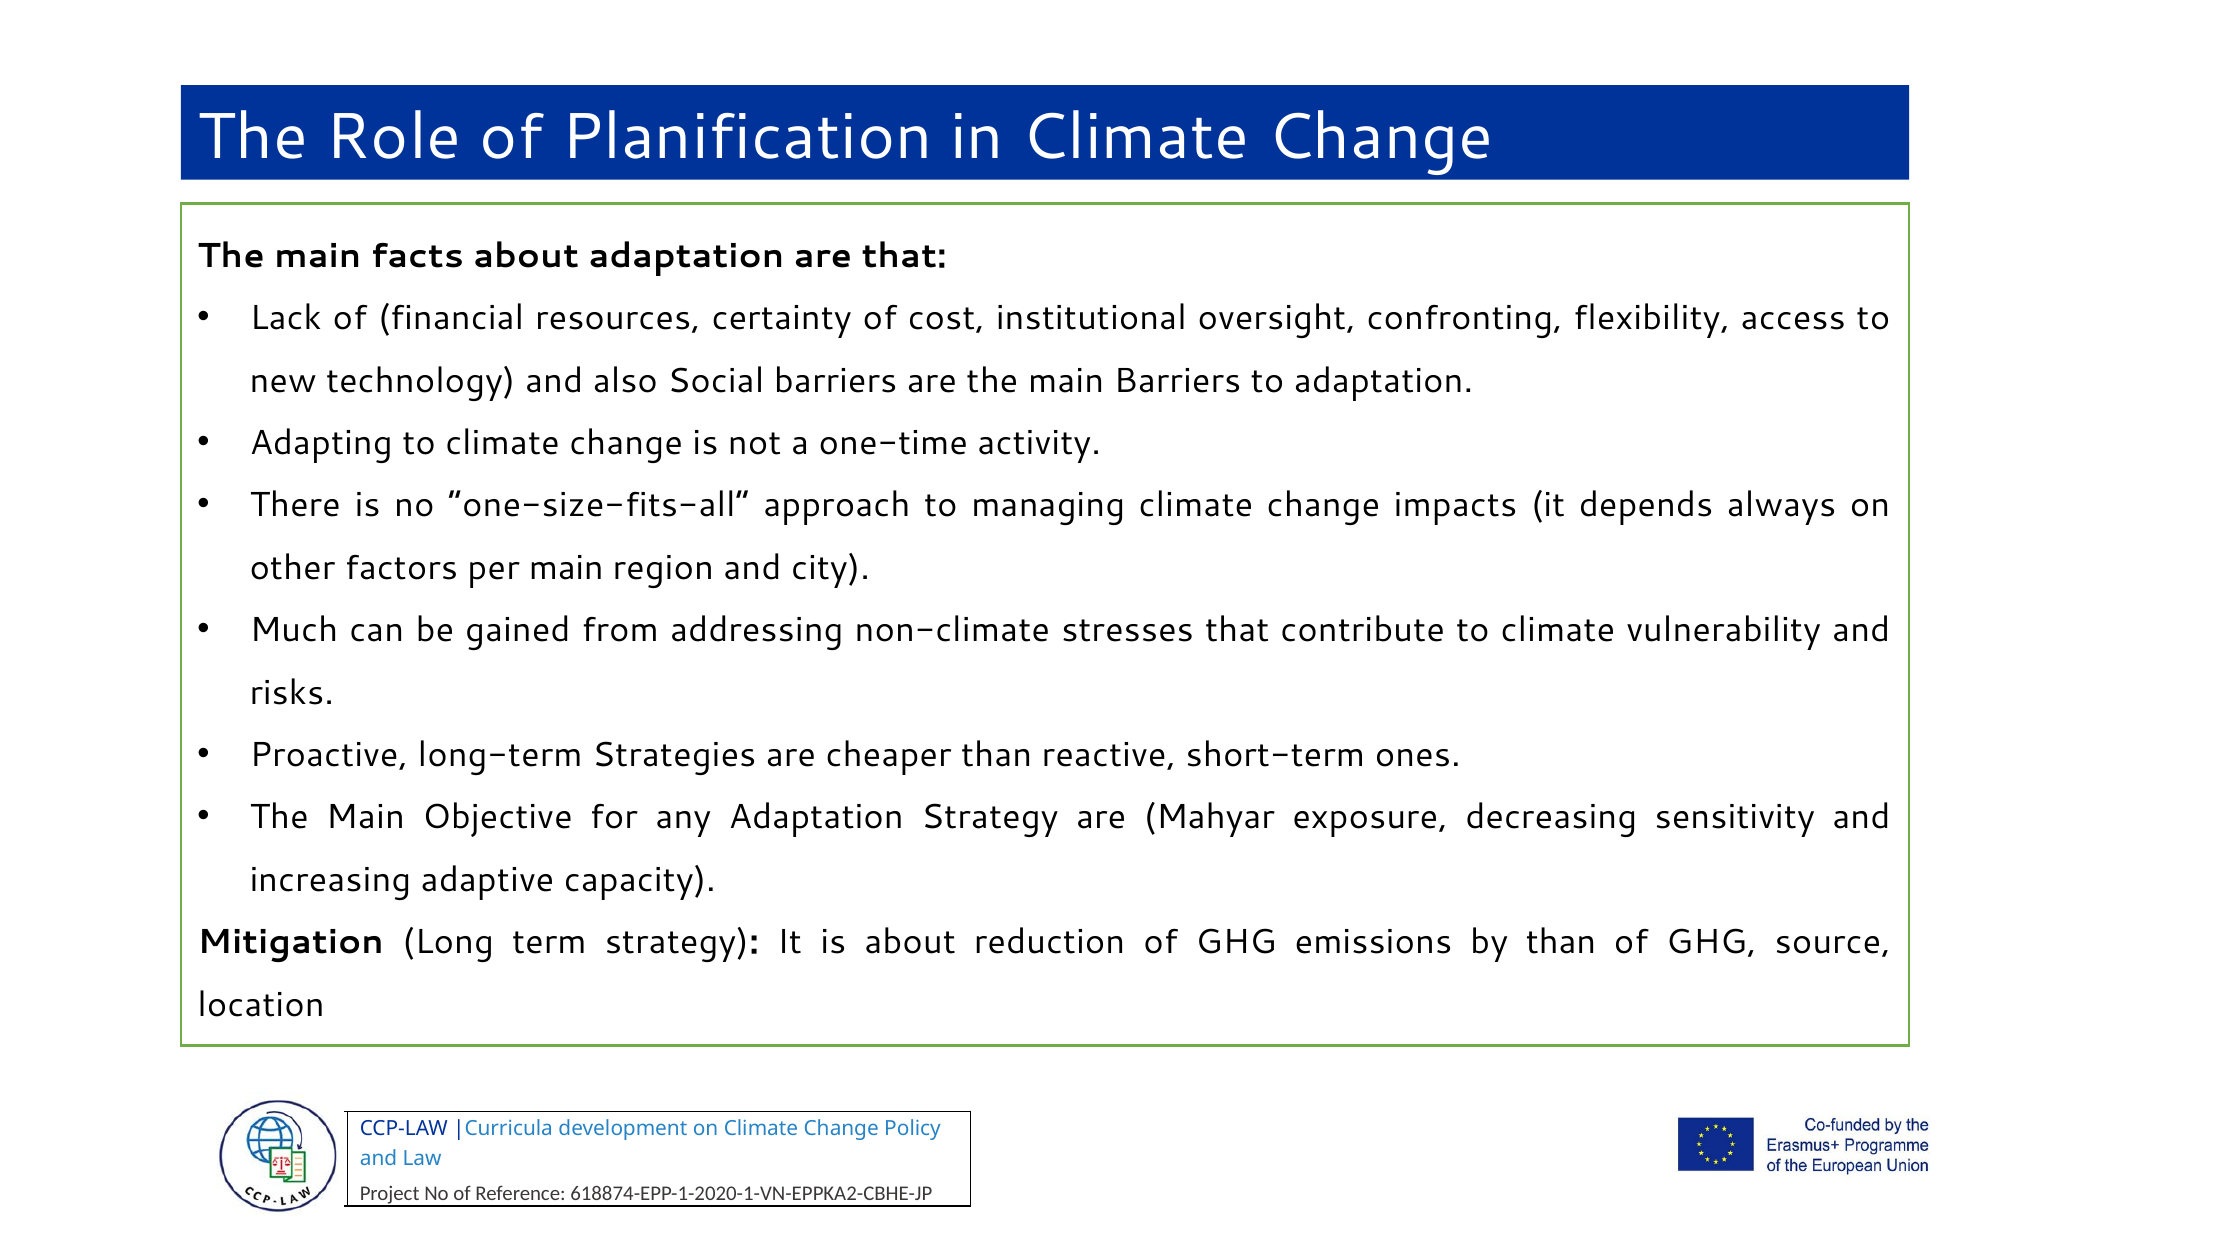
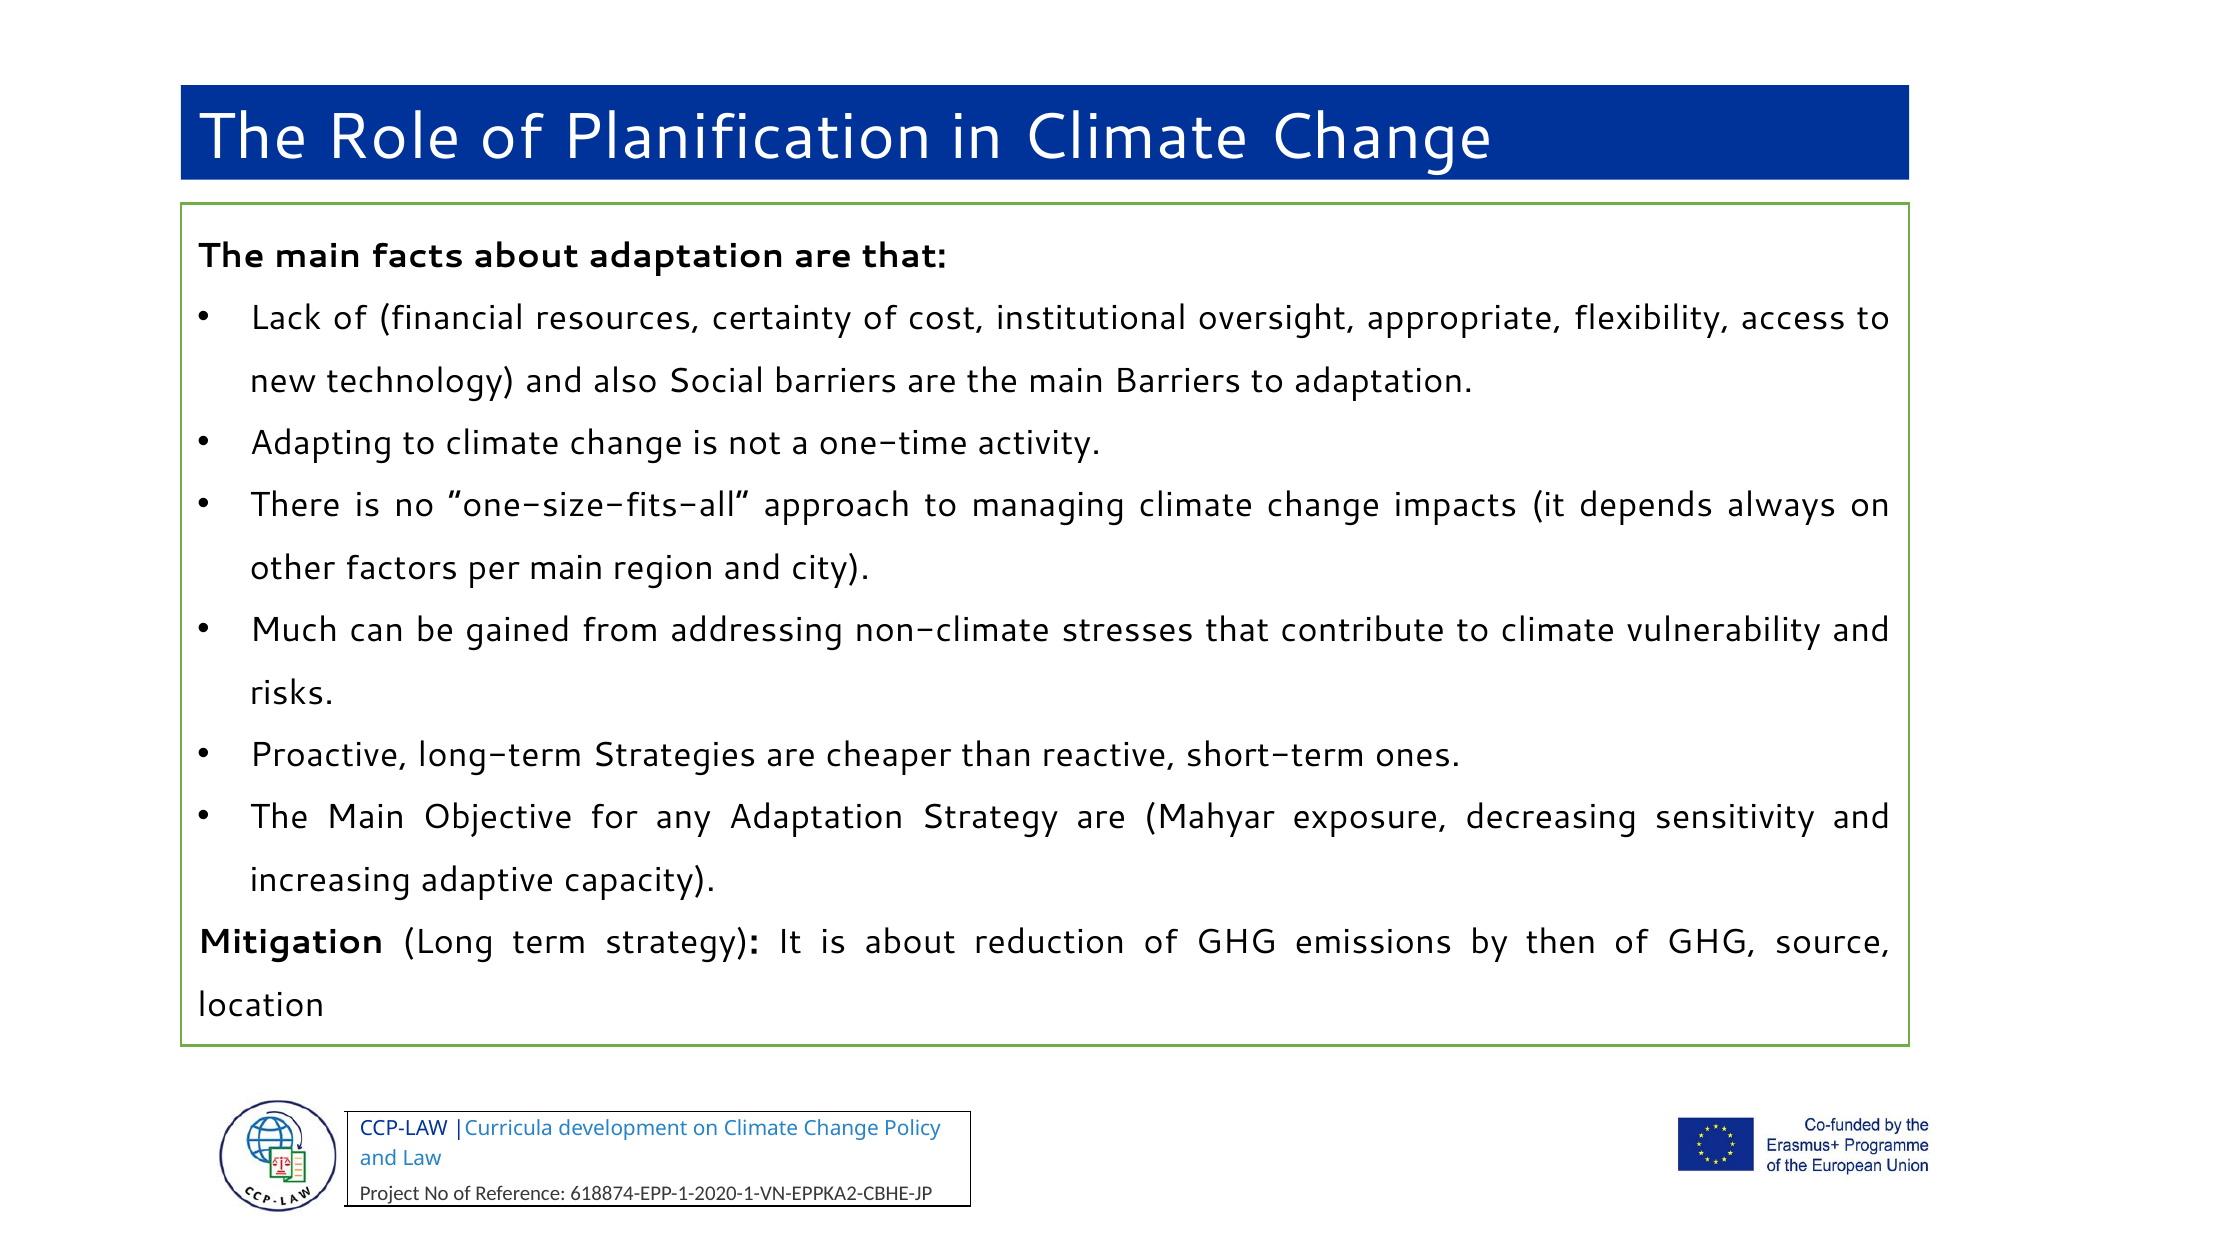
confronting: confronting -> appropriate
by than: than -> then
